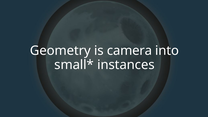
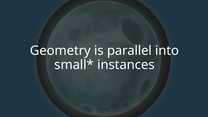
camera: camera -> parallel
